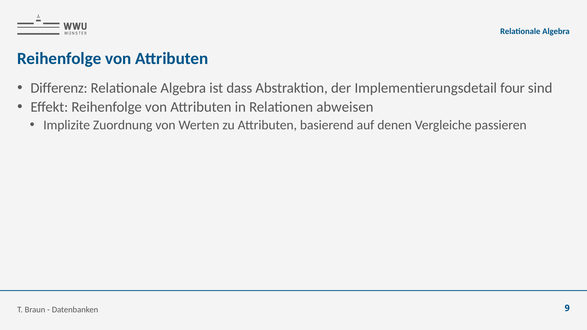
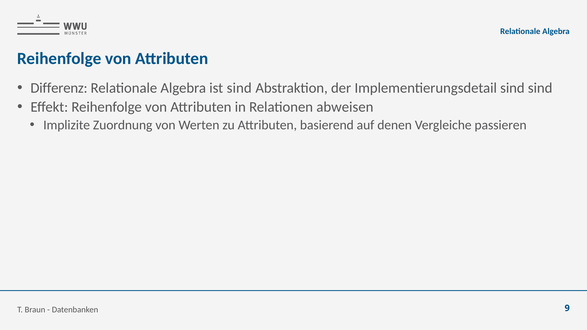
ist dass: dass -> sind
Implementierungsdetail four: four -> sind
